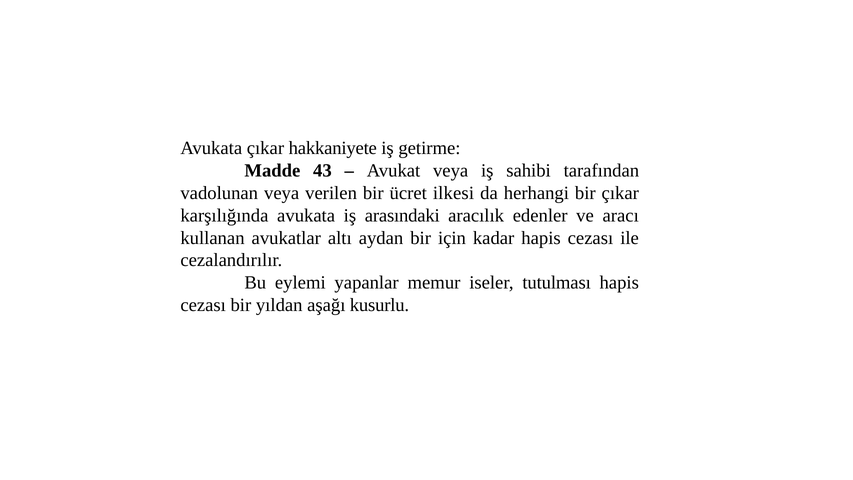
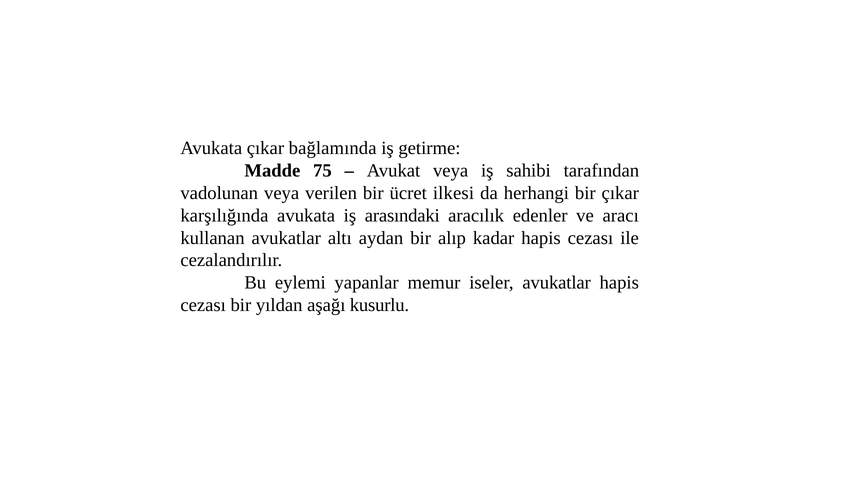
hakkaniyete: hakkaniyete -> bağlamında
43: 43 -> 75
için: için -> alıp
iseler tutulması: tutulması -> avukatlar
